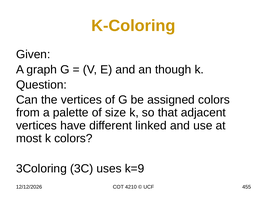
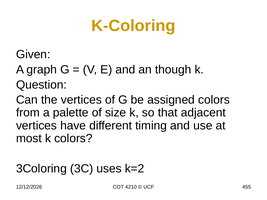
linked: linked -> timing
k=9: k=9 -> k=2
